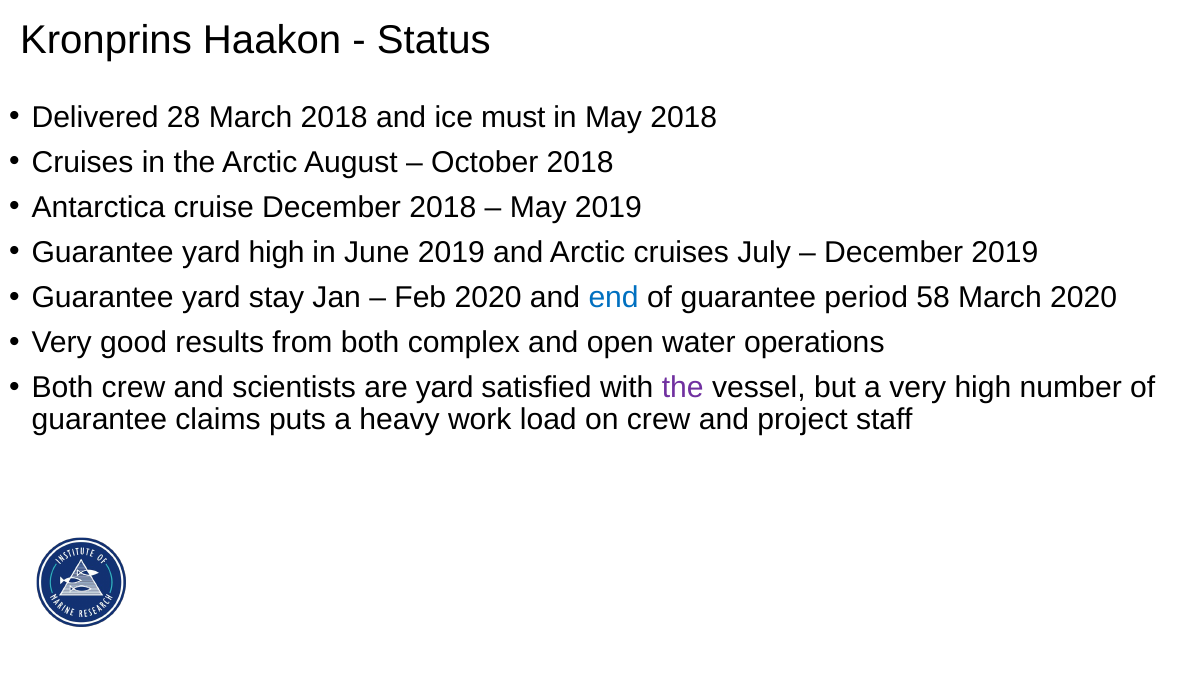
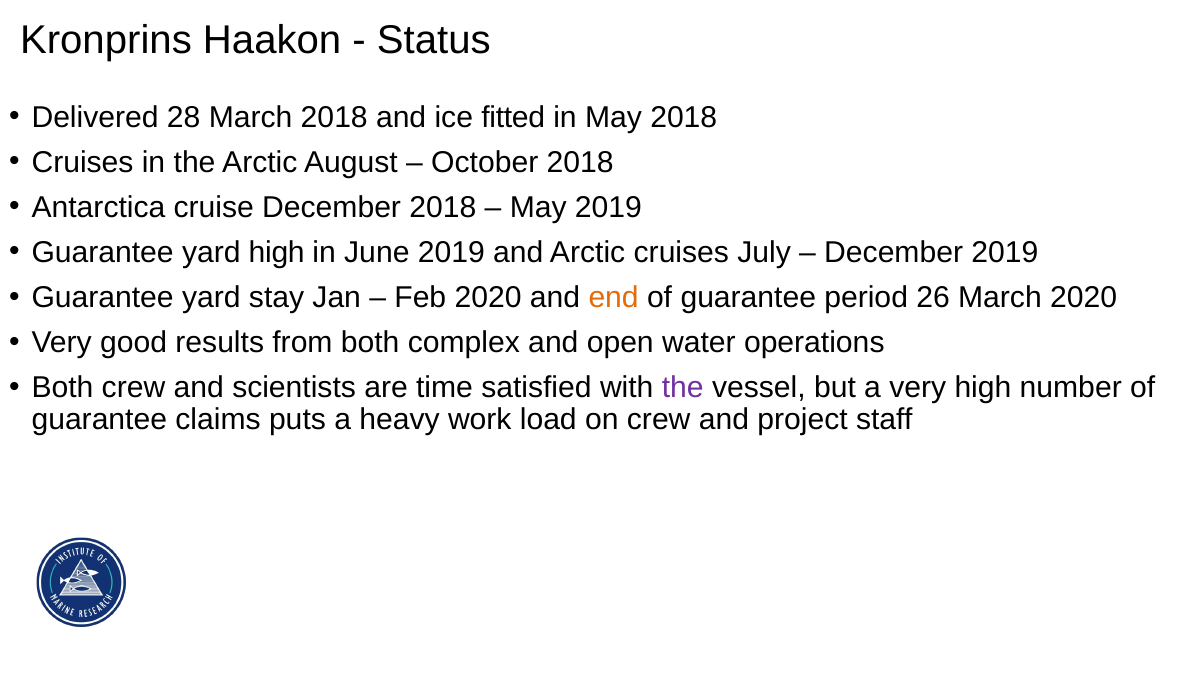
must: must -> fitted
end colour: blue -> orange
58: 58 -> 26
are yard: yard -> time
